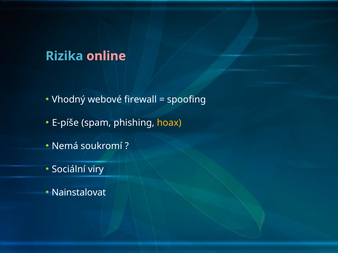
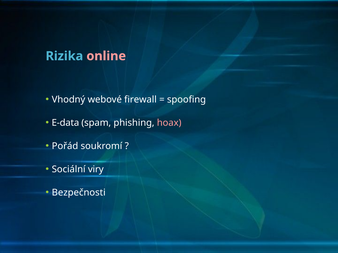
E-píše: E-píše -> E-data
hoax colour: yellow -> pink
Nemá: Nemá -> Pořád
Nainstalovat: Nainstalovat -> Bezpečnosti
